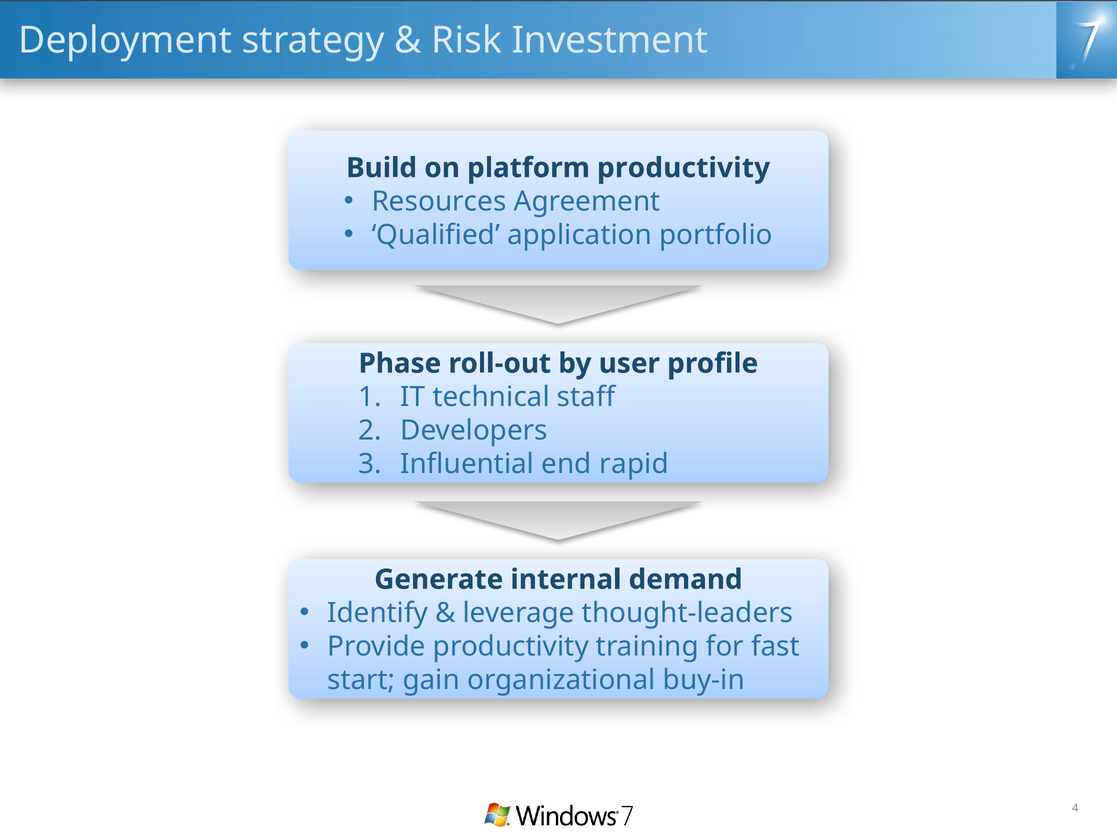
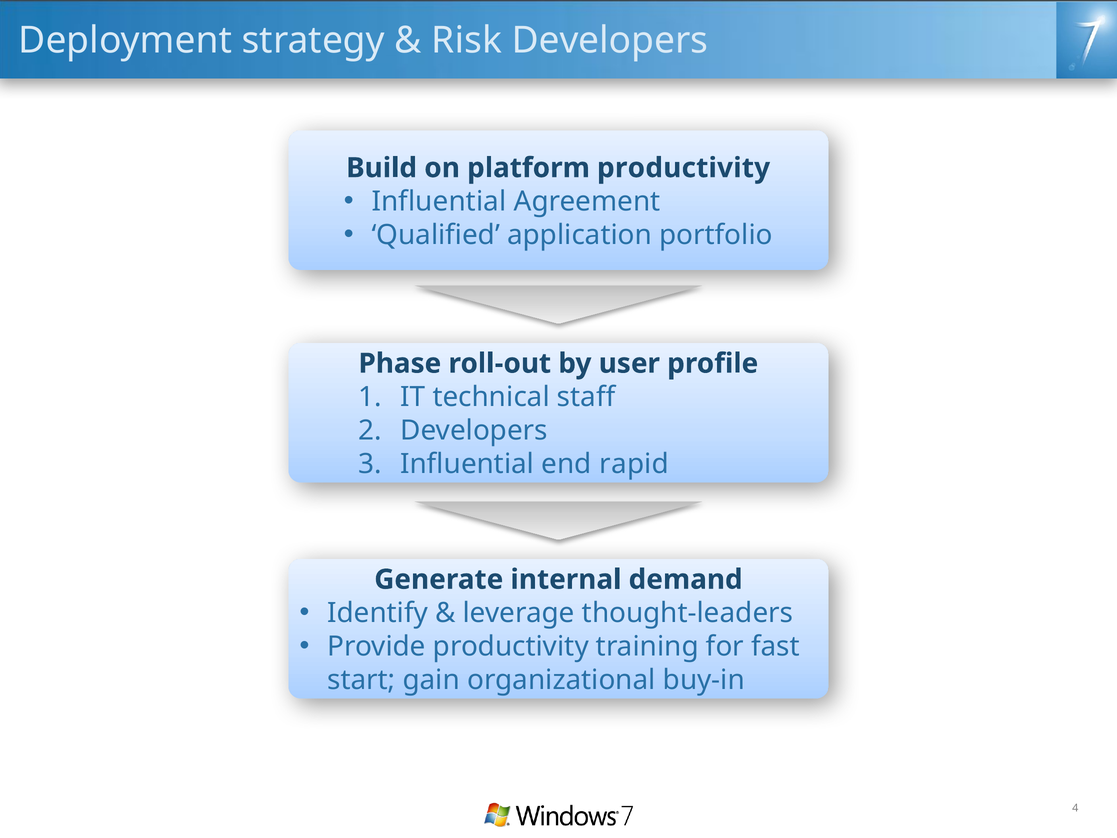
Risk Investment: Investment -> Developers
Resources at (439, 201): Resources -> Influential
